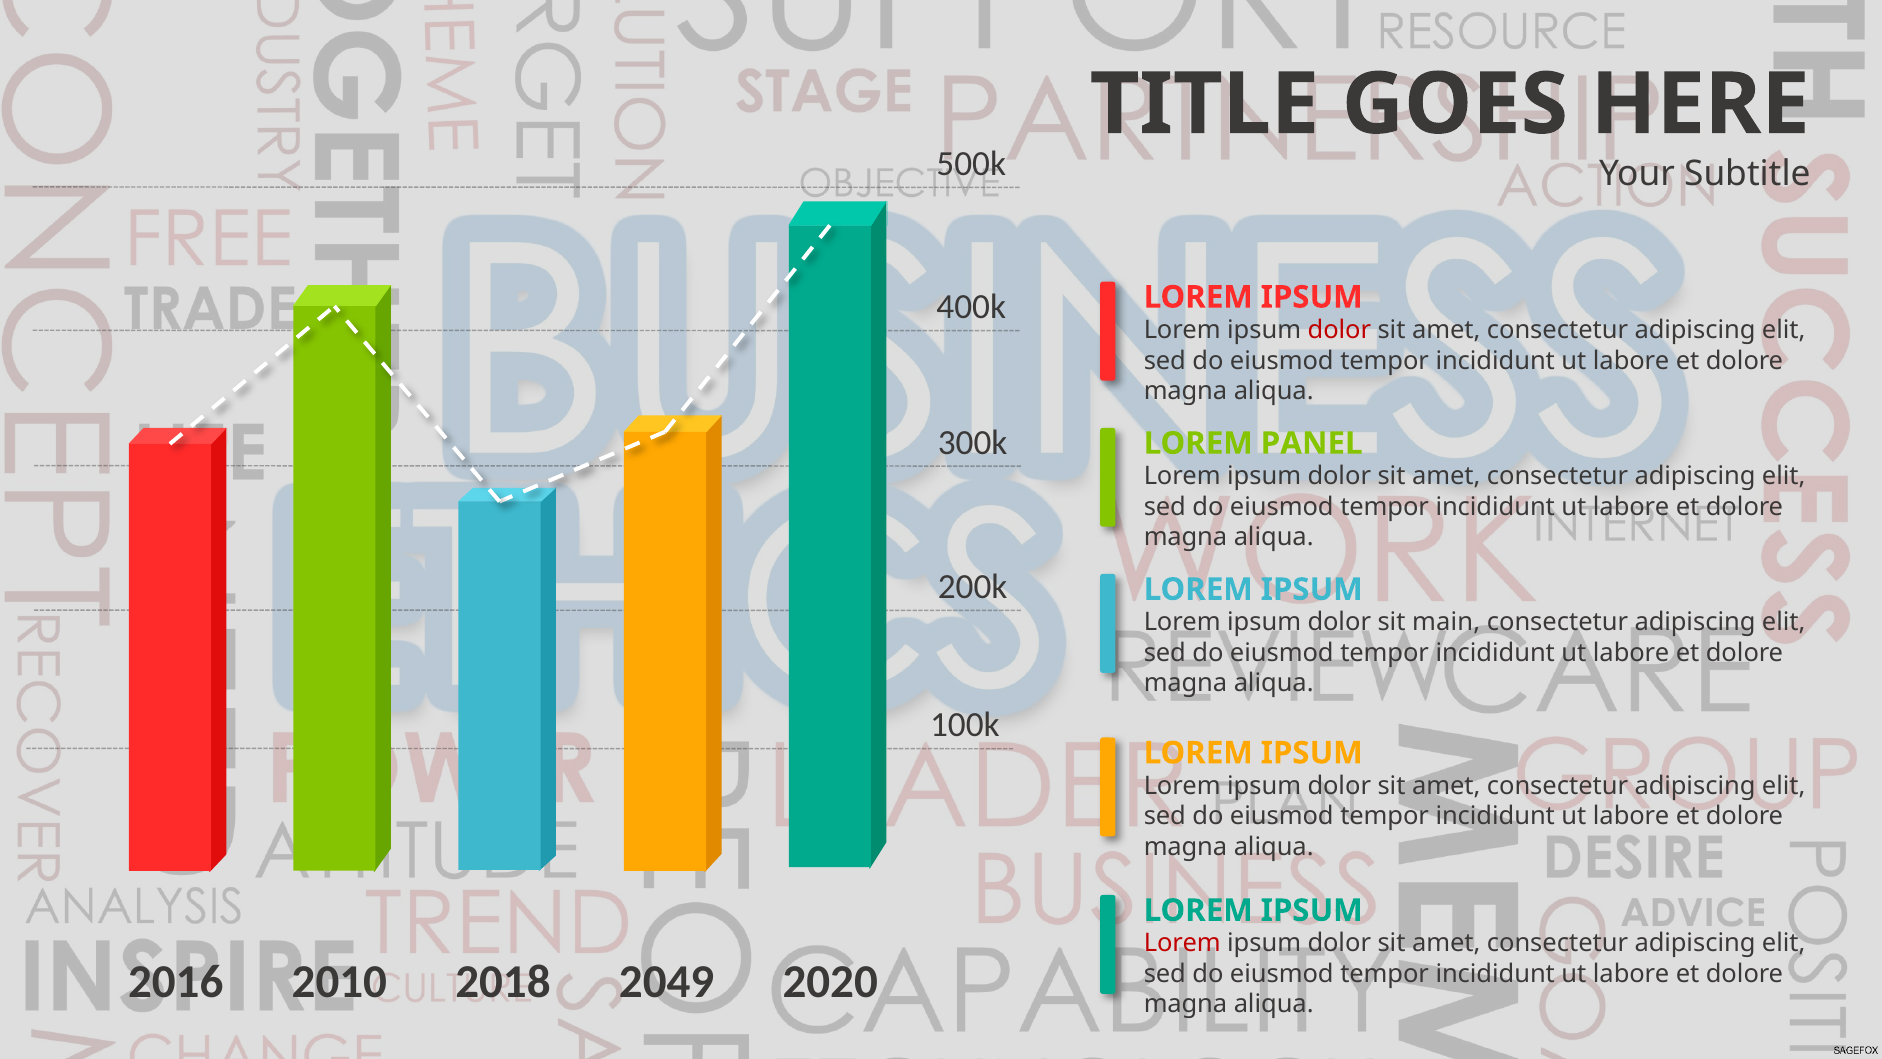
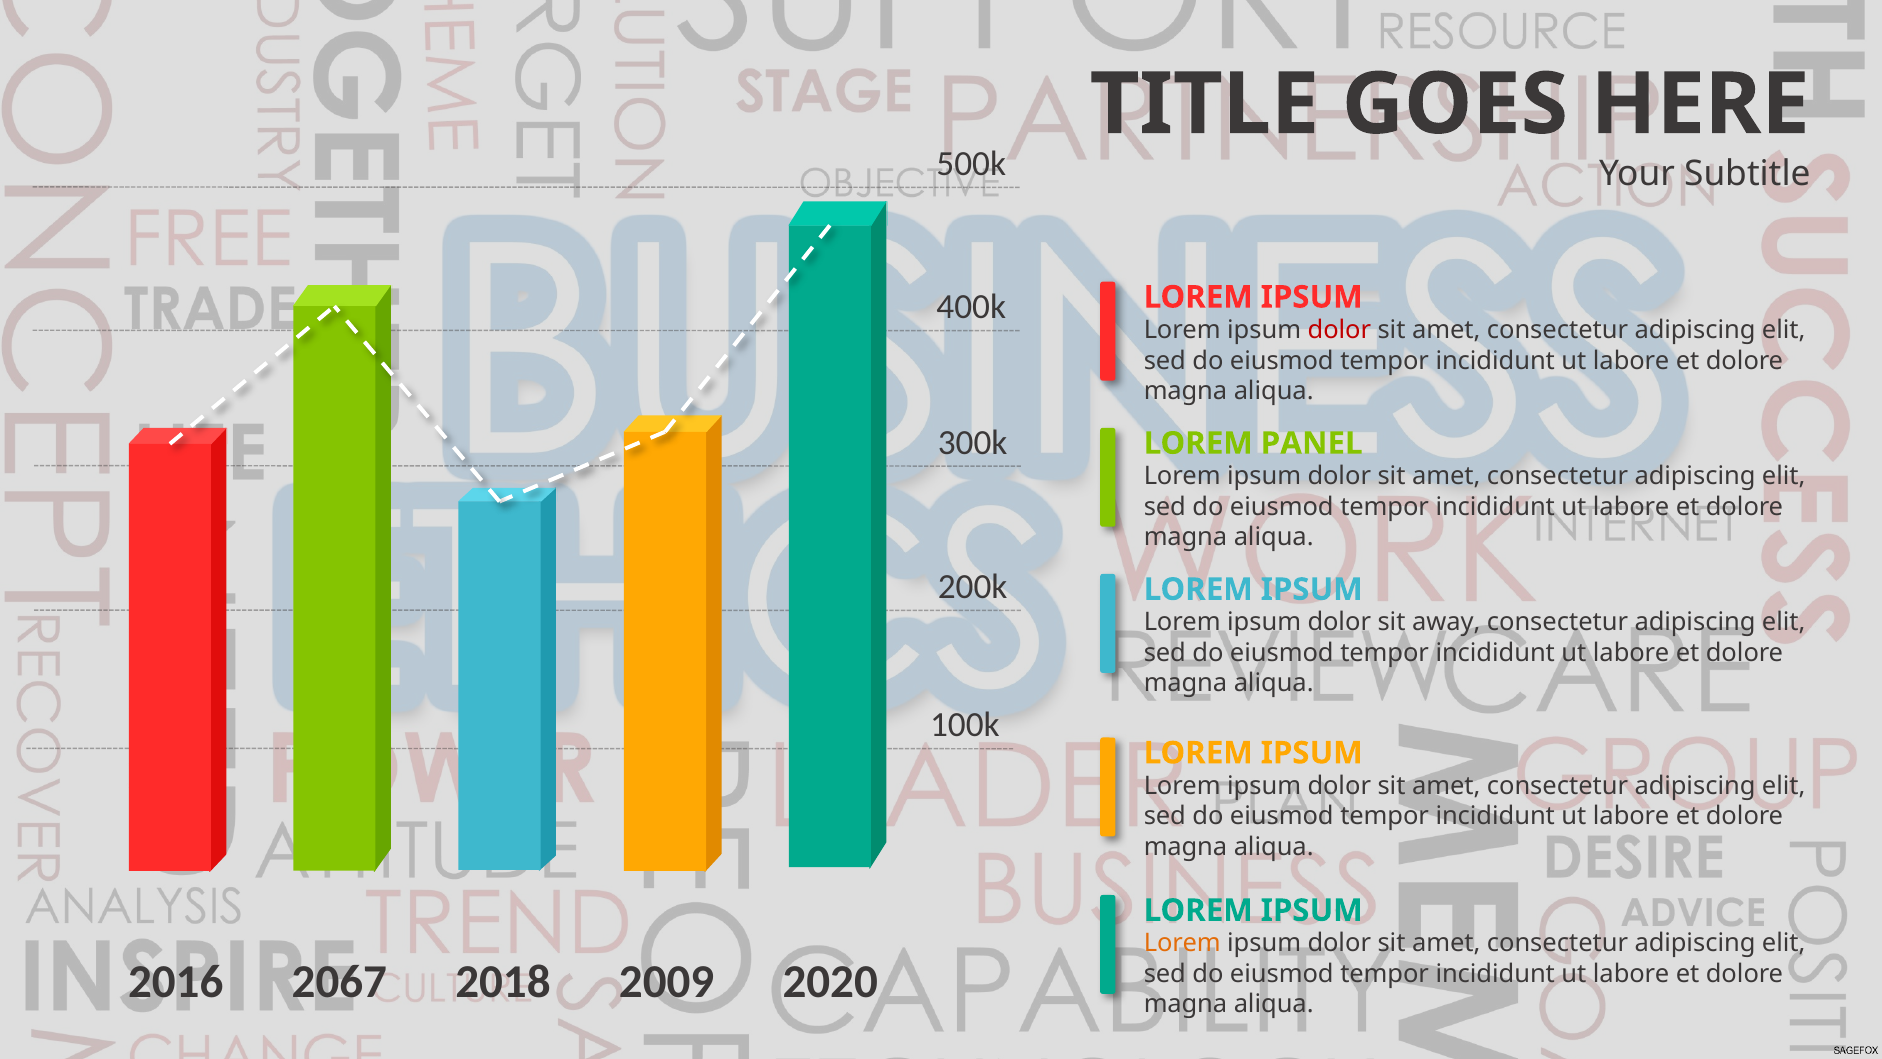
main: main -> away
Lorem at (1182, 943) colour: red -> orange
2010: 2010 -> 2067
2049: 2049 -> 2009
